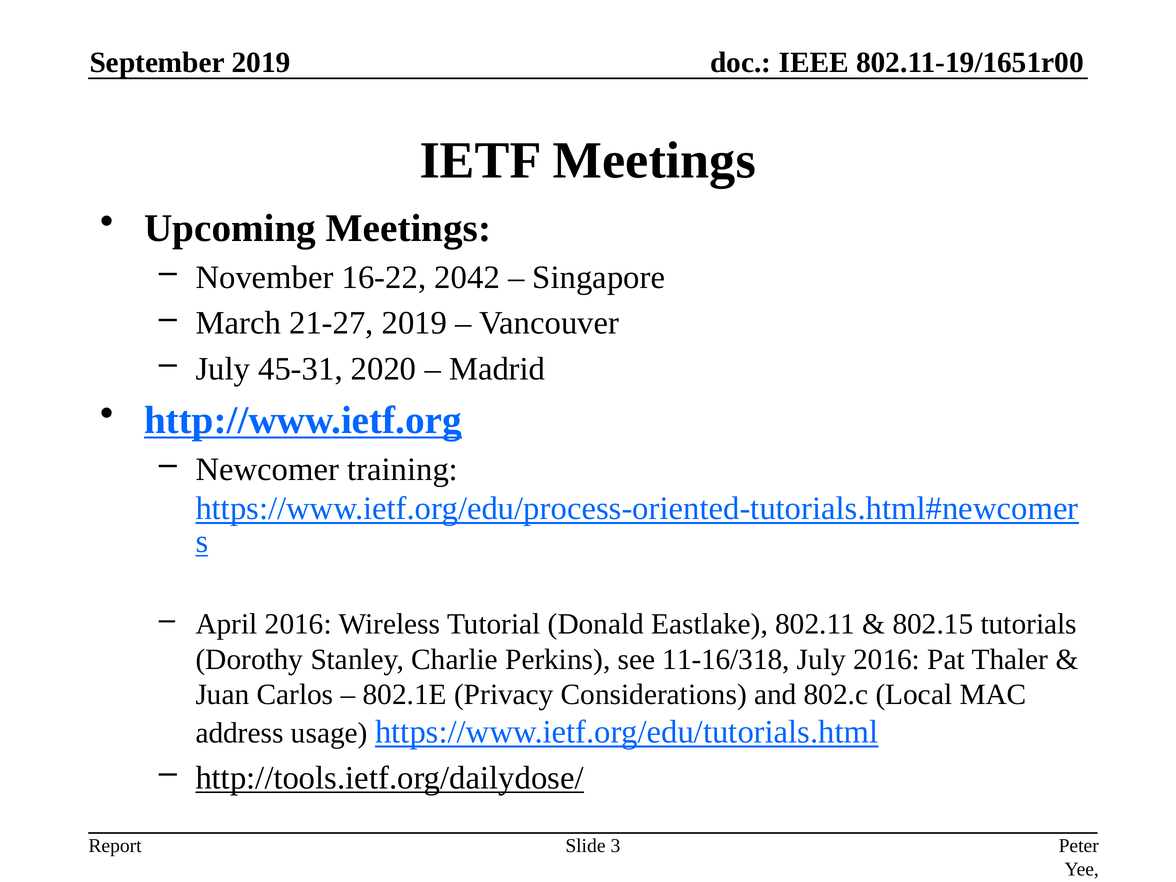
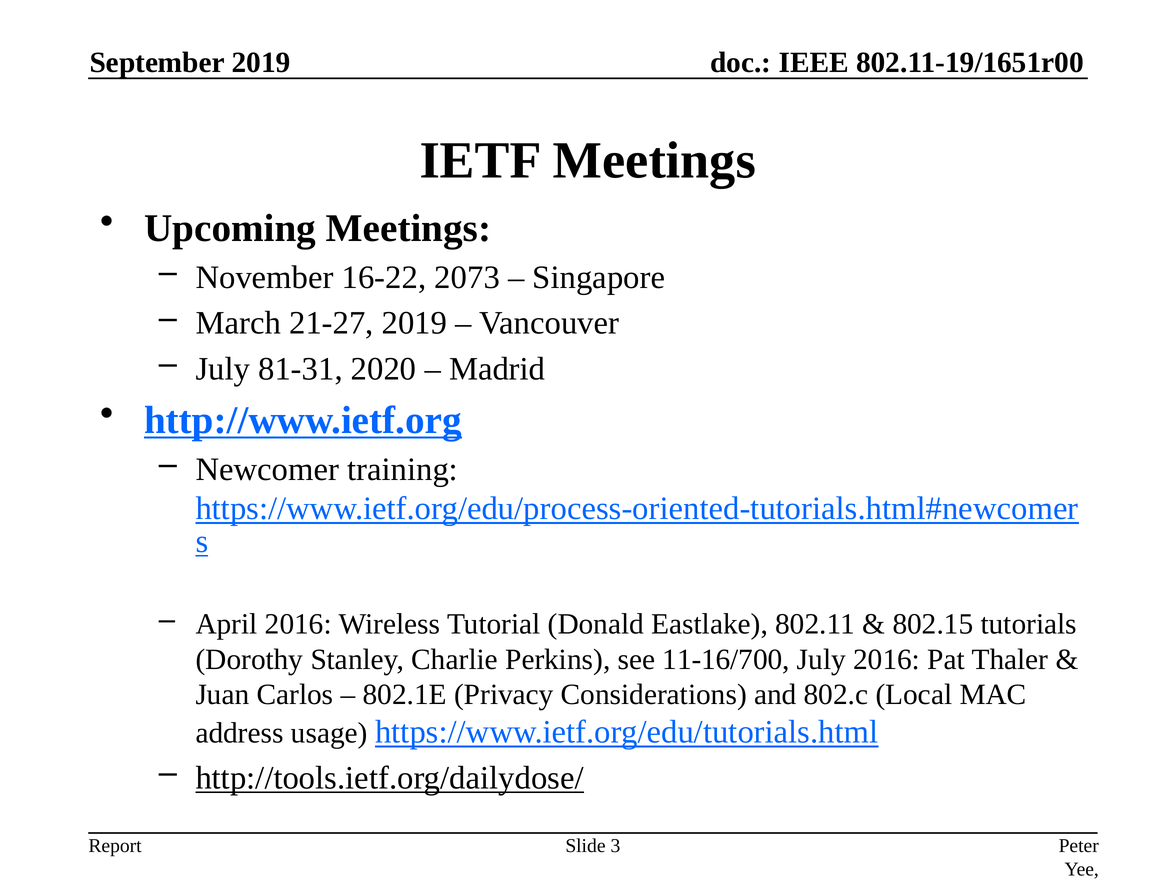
2042: 2042 -> 2073
45-31: 45-31 -> 81-31
11-16/318: 11-16/318 -> 11-16/700
